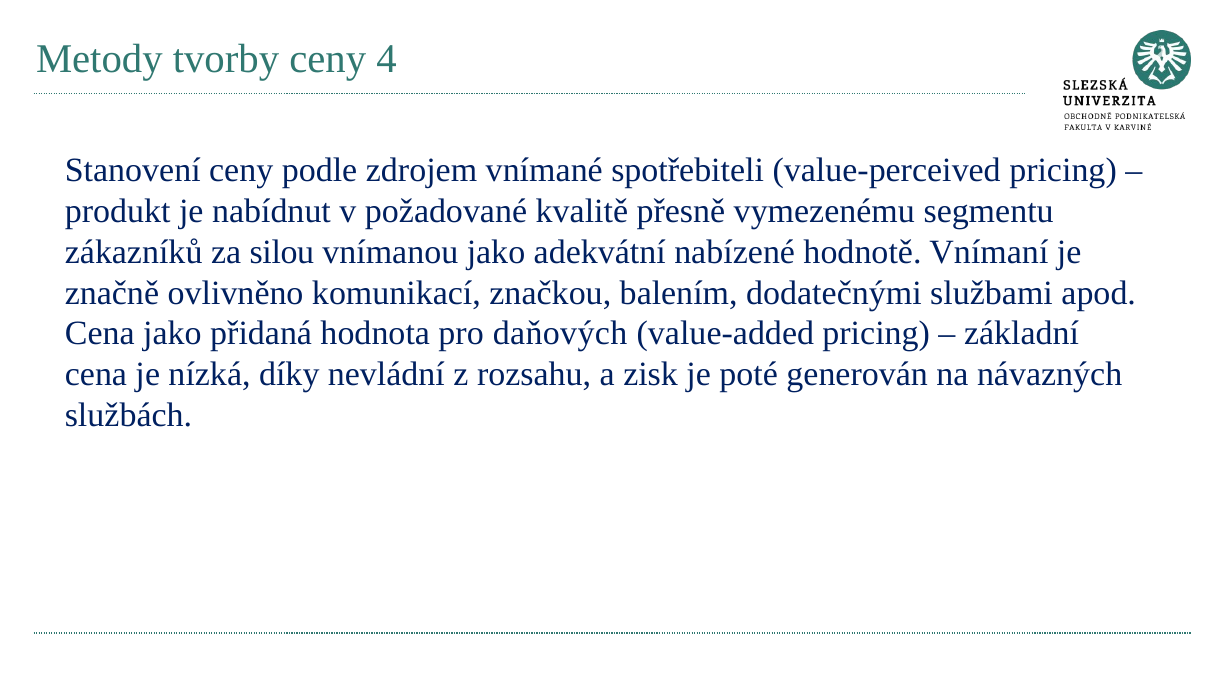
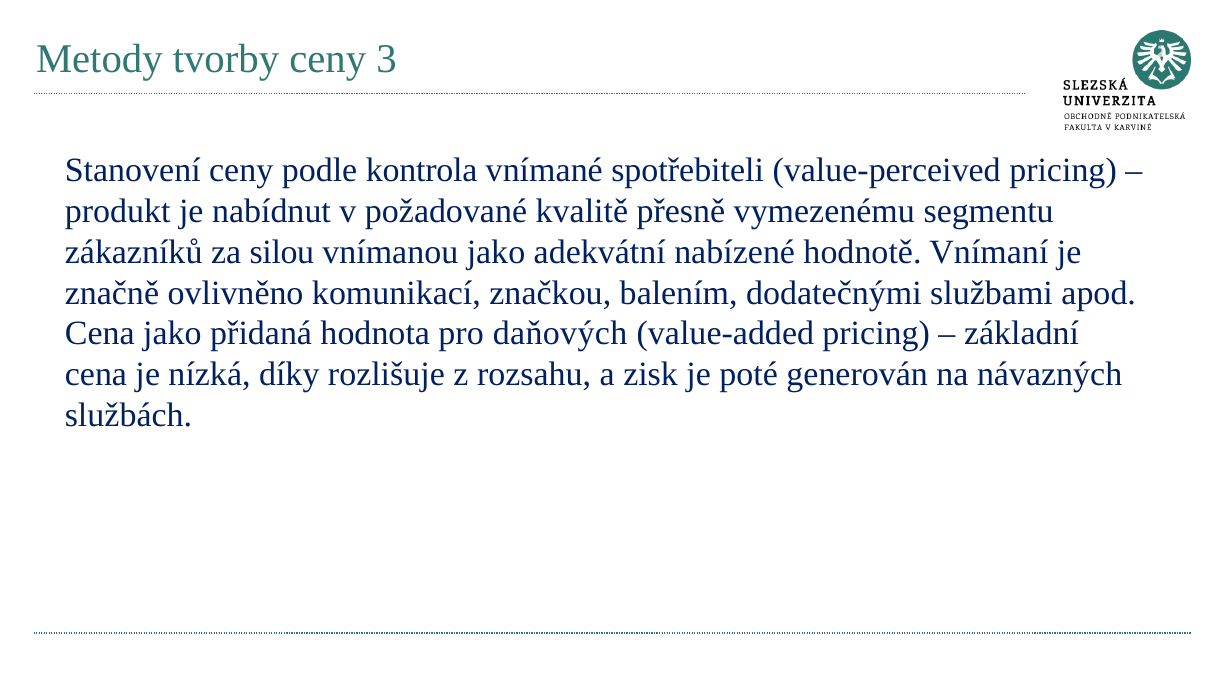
4: 4 -> 3
zdrojem: zdrojem -> kontrola
nevládní: nevládní -> rozlišuje
